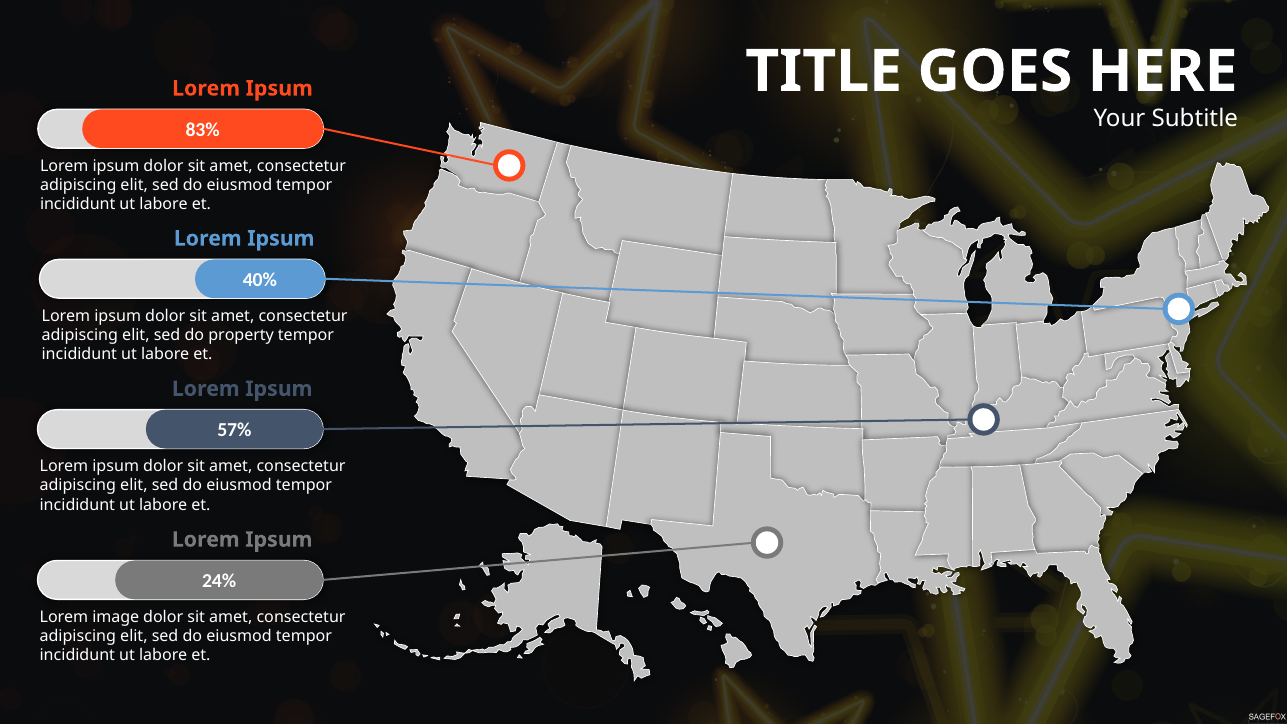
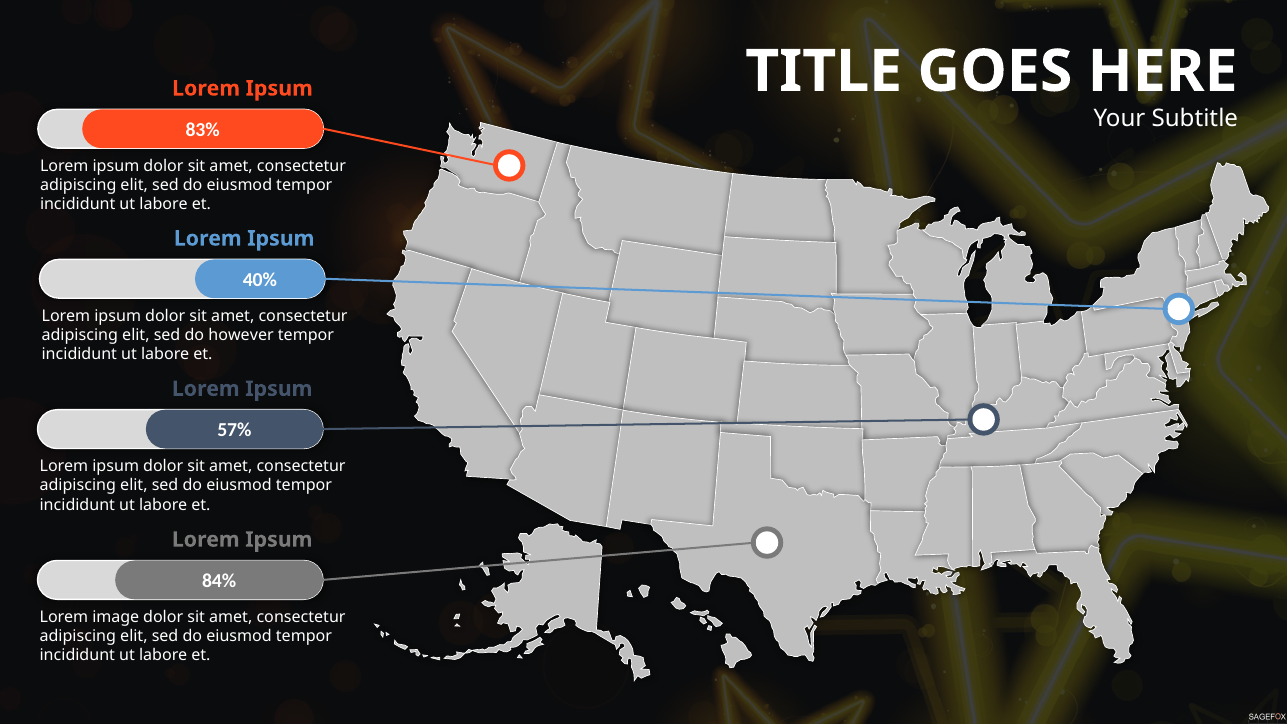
property: property -> however
24%: 24% -> 84%
